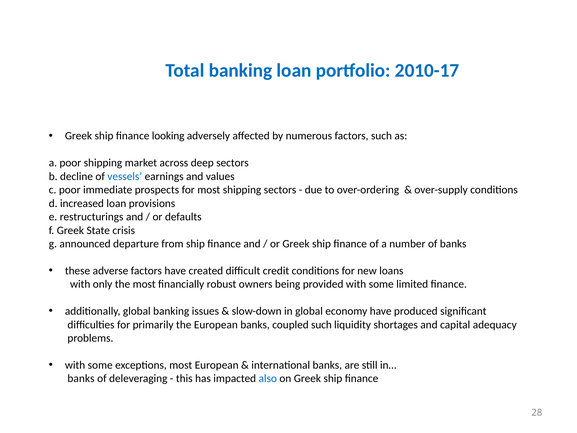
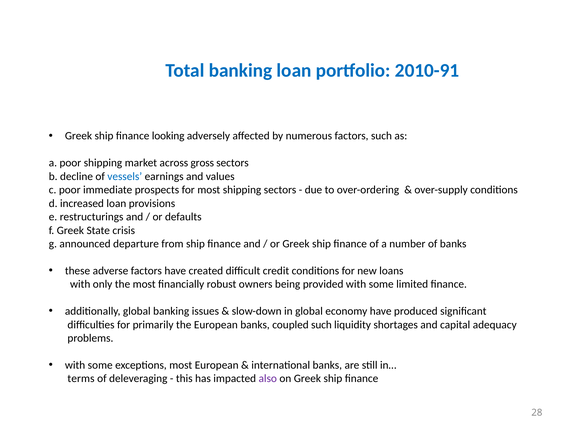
2010-17: 2010-17 -> 2010-91
deep: deep -> gross
banks at (81, 378): banks -> terms
also colour: blue -> purple
